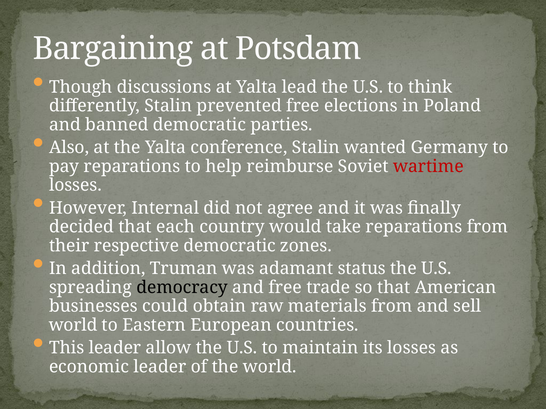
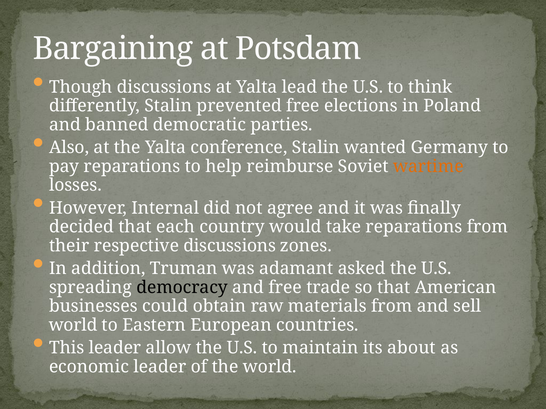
wartime colour: red -> orange
respective democratic: democratic -> discussions
status: status -> asked
its losses: losses -> about
